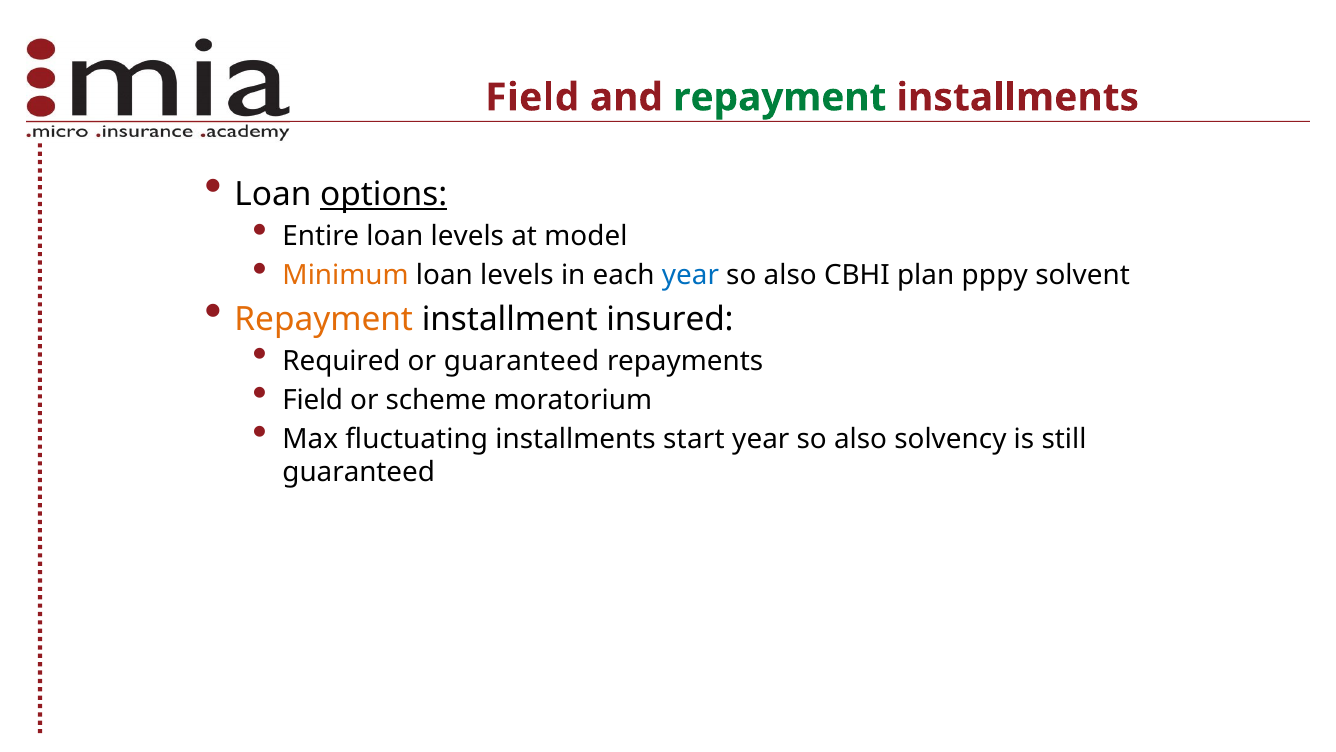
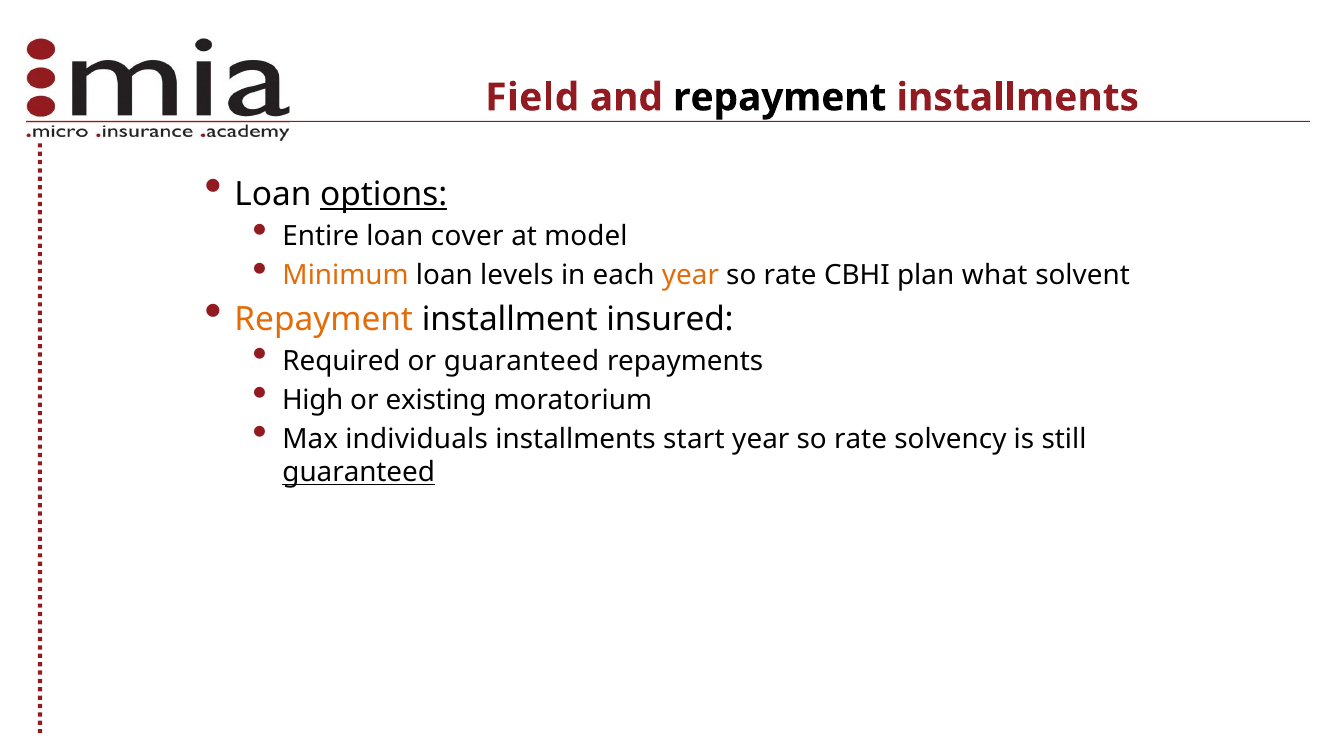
repayment at (780, 97) colour: green -> black
Entire loan levels: levels -> cover
year at (690, 275) colour: blue -> orange
also at (790, 275): also -> rate
pppy: pppy -> what
Field at (313, 400): Field -> High
scheme: scheme -> existing
fluctuating: fluctuating -> individuals
also at (861, 439): also -> rate
guaranteed at (359, 472) underline: none -> present
